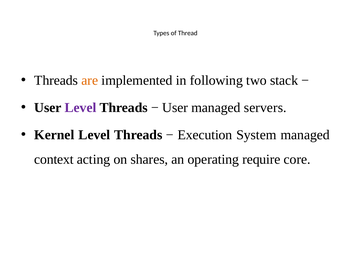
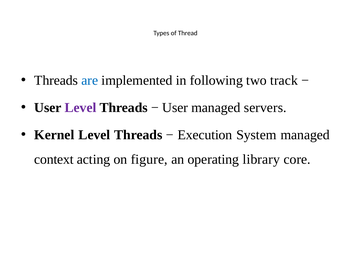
are colour: orange -> blue
stack: stack -> track
shares: shares -> figure
require: require -> library
